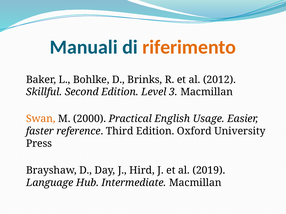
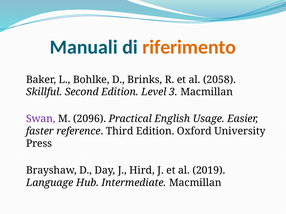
2012: 2012 -> 2058
Swan colour: orange -> purple
2000: 2000 -> 2096
